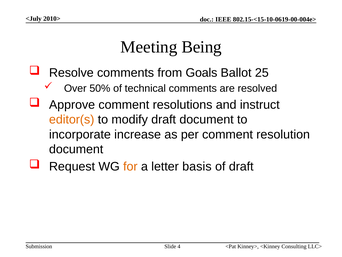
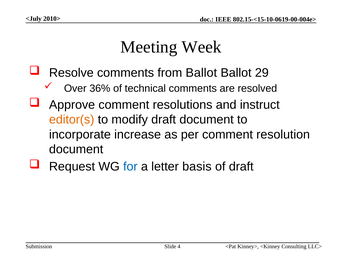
Being: Being -> Week
from Goals: Goals -> Ballot
25: 25 -> 29
50%: 50% -> 36%
for colour: orange -> blue
